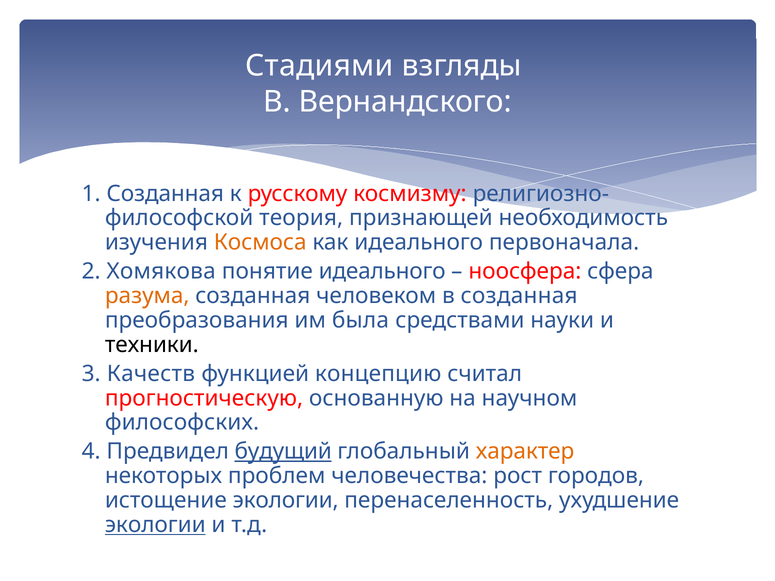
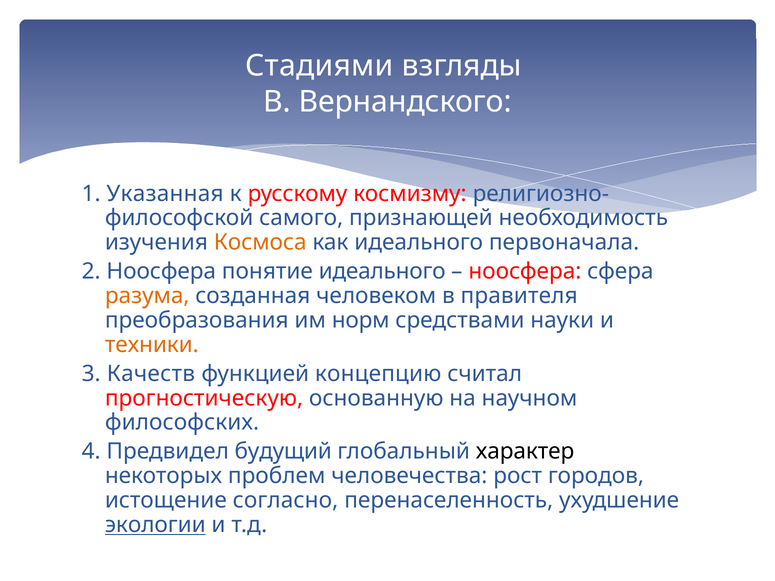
1 Созданная: Созданная -> Указанная
теория: теория -> самого
2 Хомякова: Хомякова -> Ноосфера
в созданная: созданная -> правителя
была: была -> норм
техники colour: black -> orange
будущий underline: present -> none
характер colour: orange -> black
истощение экологии: экологии -> согласно
